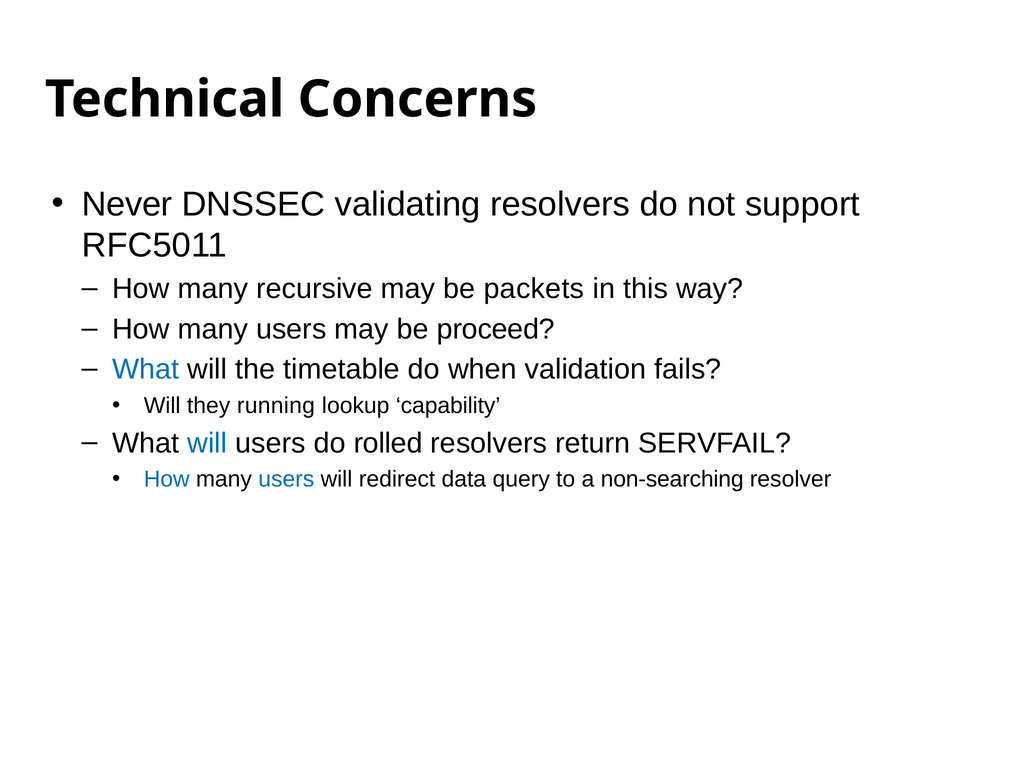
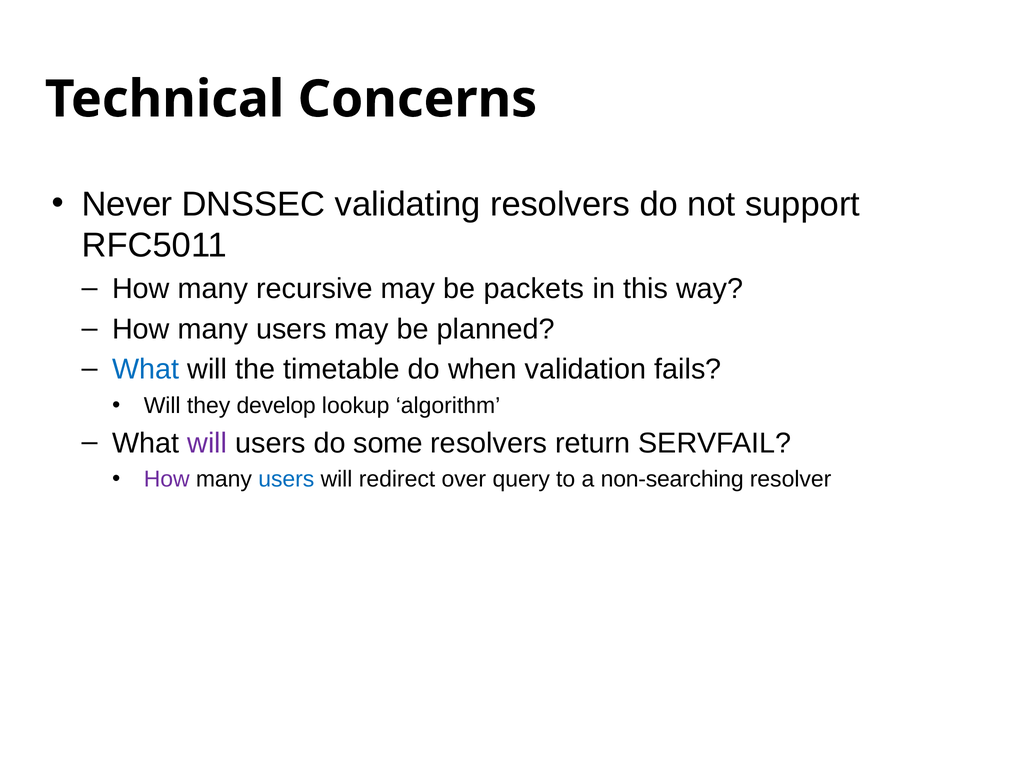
proceed: proceed -> planned
running: running -> develop
capability: capability -> algorithm
will at (207, 443) colour: blue -> purple
rolled: rolled -> some
How at (167, 480) colour: blue -> purple
data: data -> over
